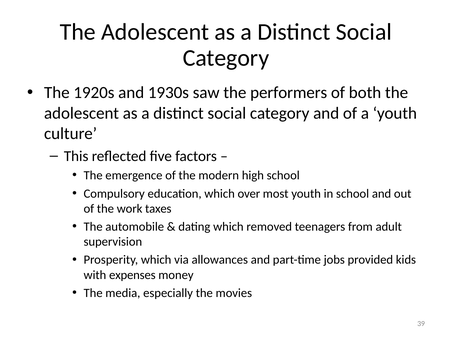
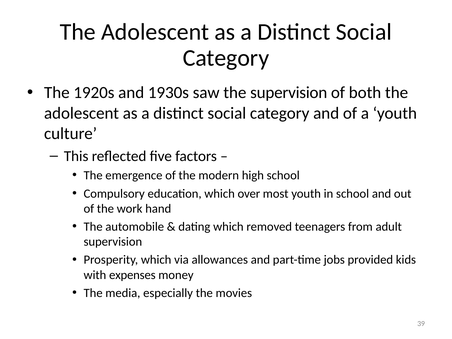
the performers: performers -> supervision
taxes: taxes -> hand
